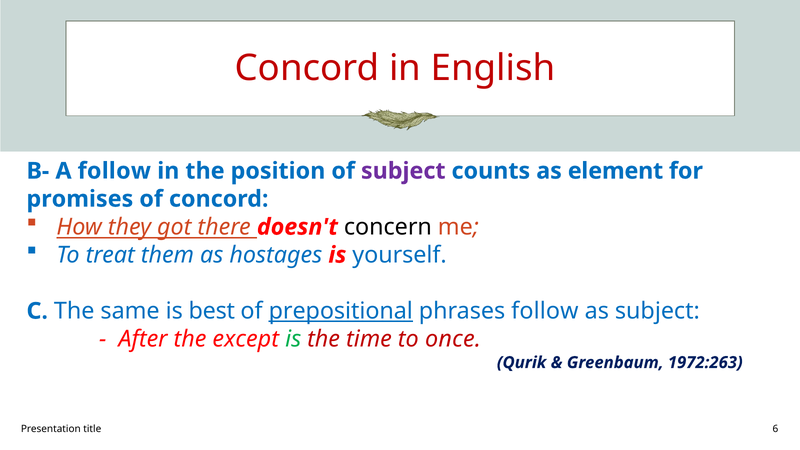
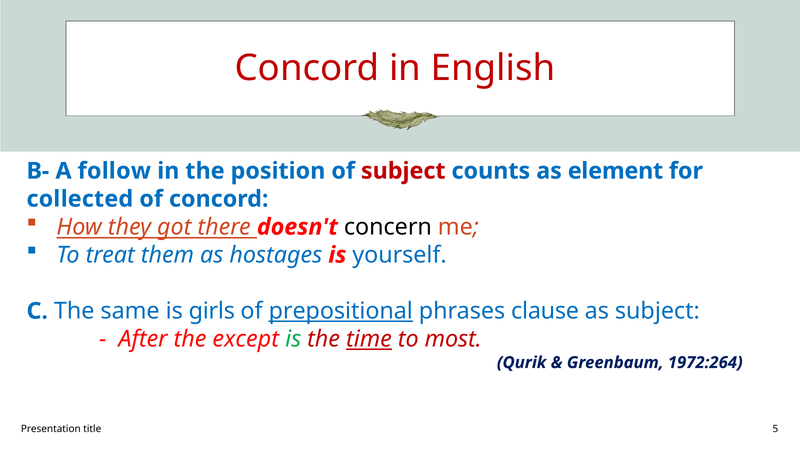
subject at (403, 171) colour: purple -> red
promises: promises -> collected
best: best -> girls
phrases follow: follow -> clause
time underline: none -> present
once: once -> most
1972:263: 1972:263 -> 1972:264
6: 6 -> 5
